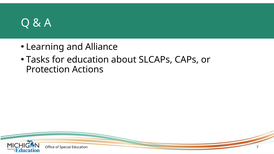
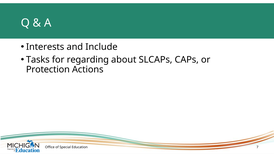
Learning: Learning -> Interests
Alliance: Alliance -> Include
for education: education -> regarding
